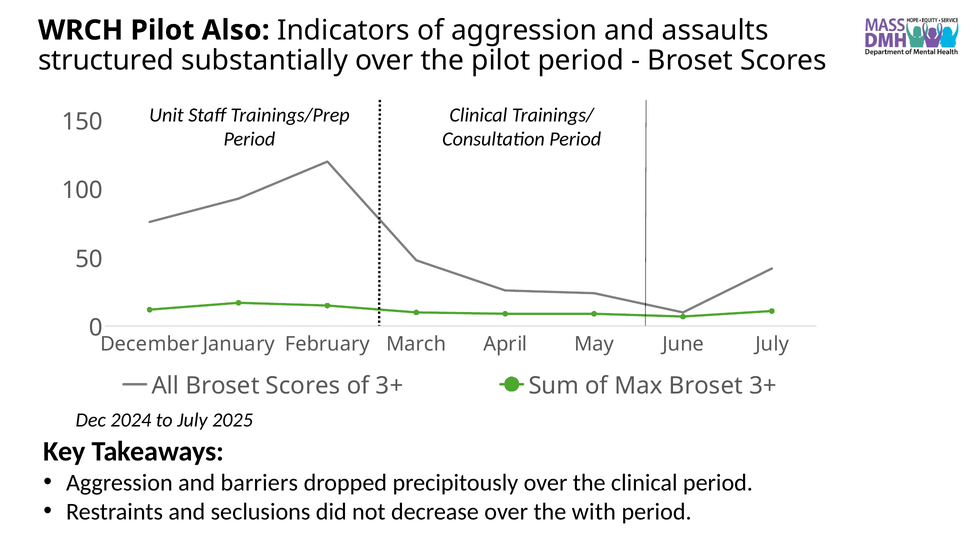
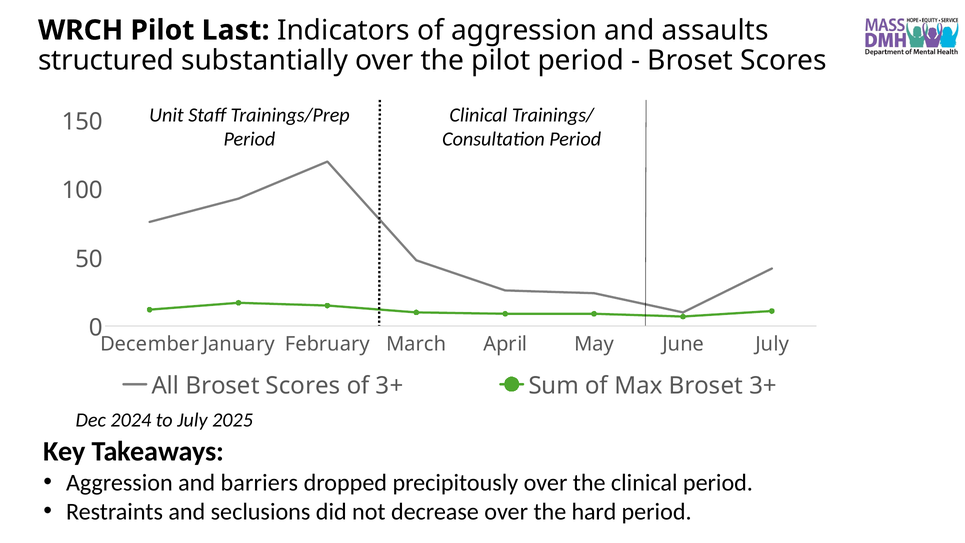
Also: Also -> Last
with: with -> hard
